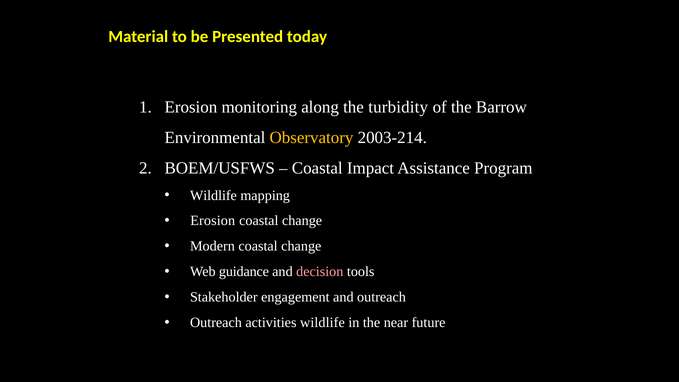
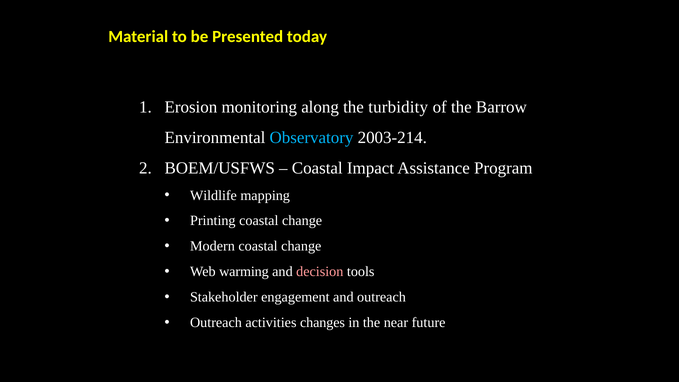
Observatory colour: yellow -> light blue
Erosion at (213, 221): Erosion -> Printing
guidance: guidance -> warming
activities wildlife: wildlife -> changes
